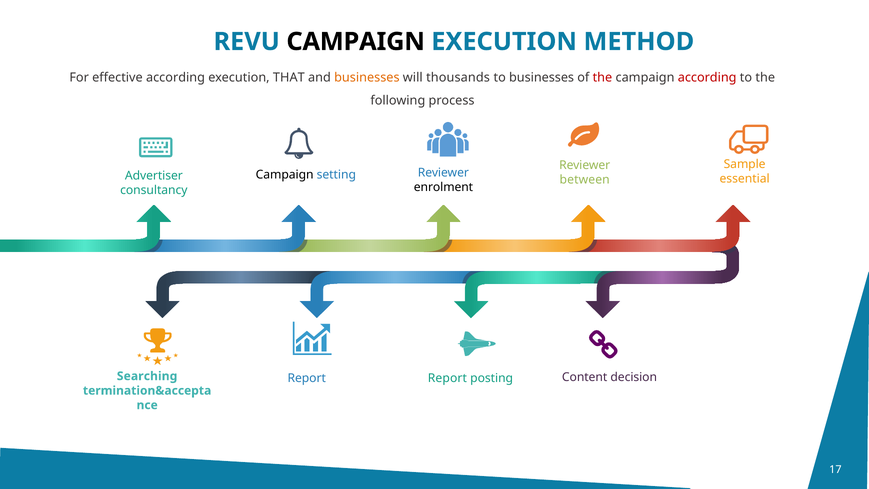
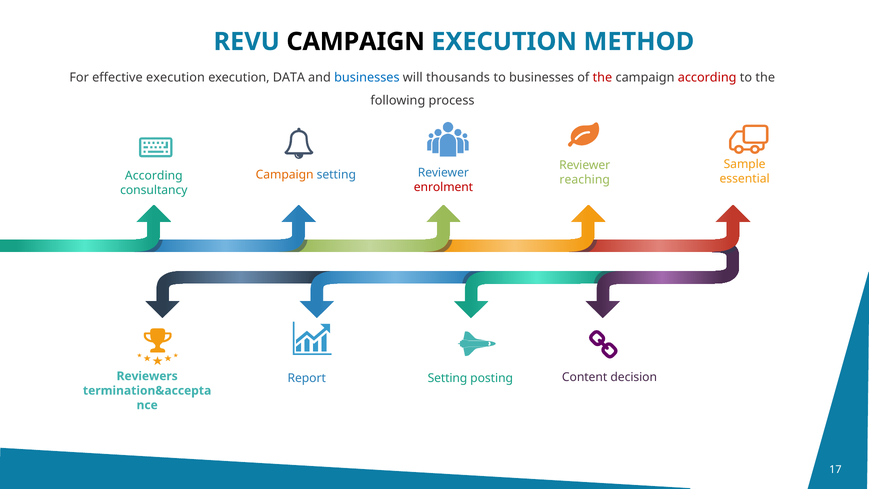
effective according: according -> execution
THAT: THAT -> DATA
businesses at (367, 78) colour: orange -> blue
Campaign at (285, 175) colour: black -> orange
Advertiser at (154, 176): Advertiser -> According
between: between -> reaching
enrolment colour: black -> red
Searching: Searching -> Reviewers
Report at (447, 378): Report -> Setting
